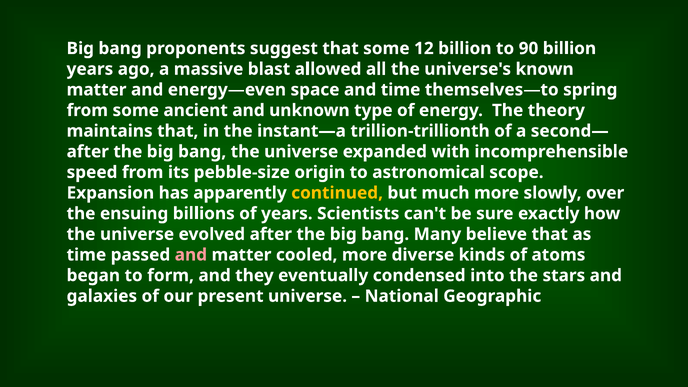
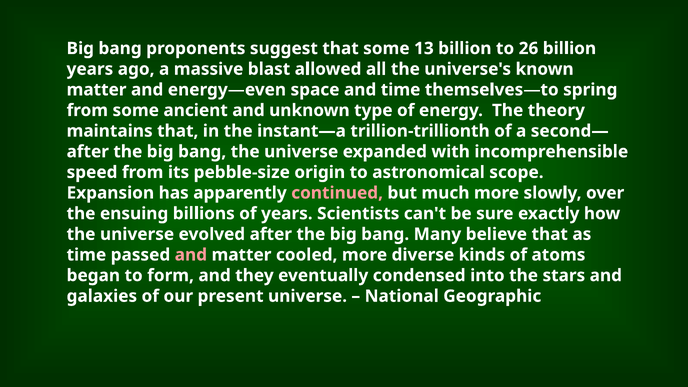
12: 12 -> 13
90: 90 -> 26
continued colour: yellow -> pink
